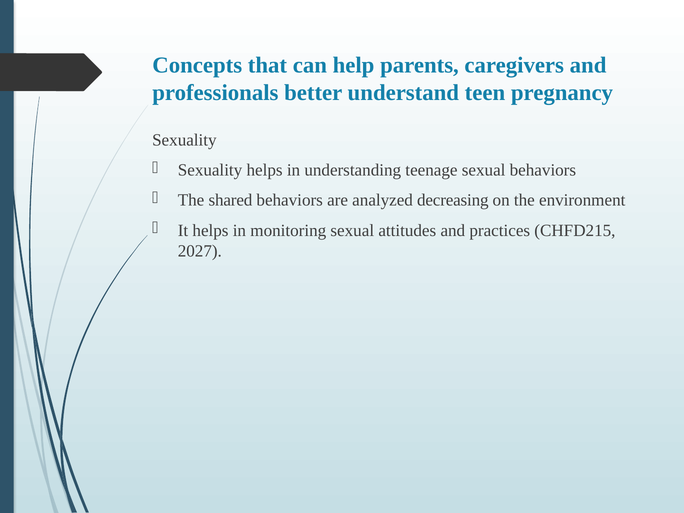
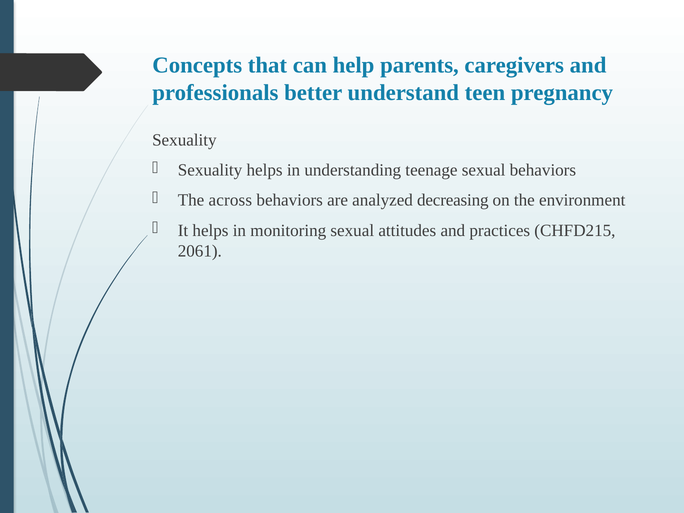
shared: shared -> across
2027: 2027 -> 2061
